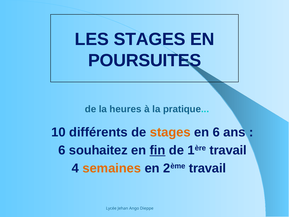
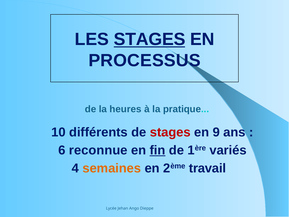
STAGES at (150, 39) underline: none -> present
POURSUITES: POURSUITES -> PROCESSUS
stages at (170, 132) colour: orange -> red
en 6: 6 -> 9
souhaitez: souhaitez -> reconnue
1ère travail: travail -> variés
